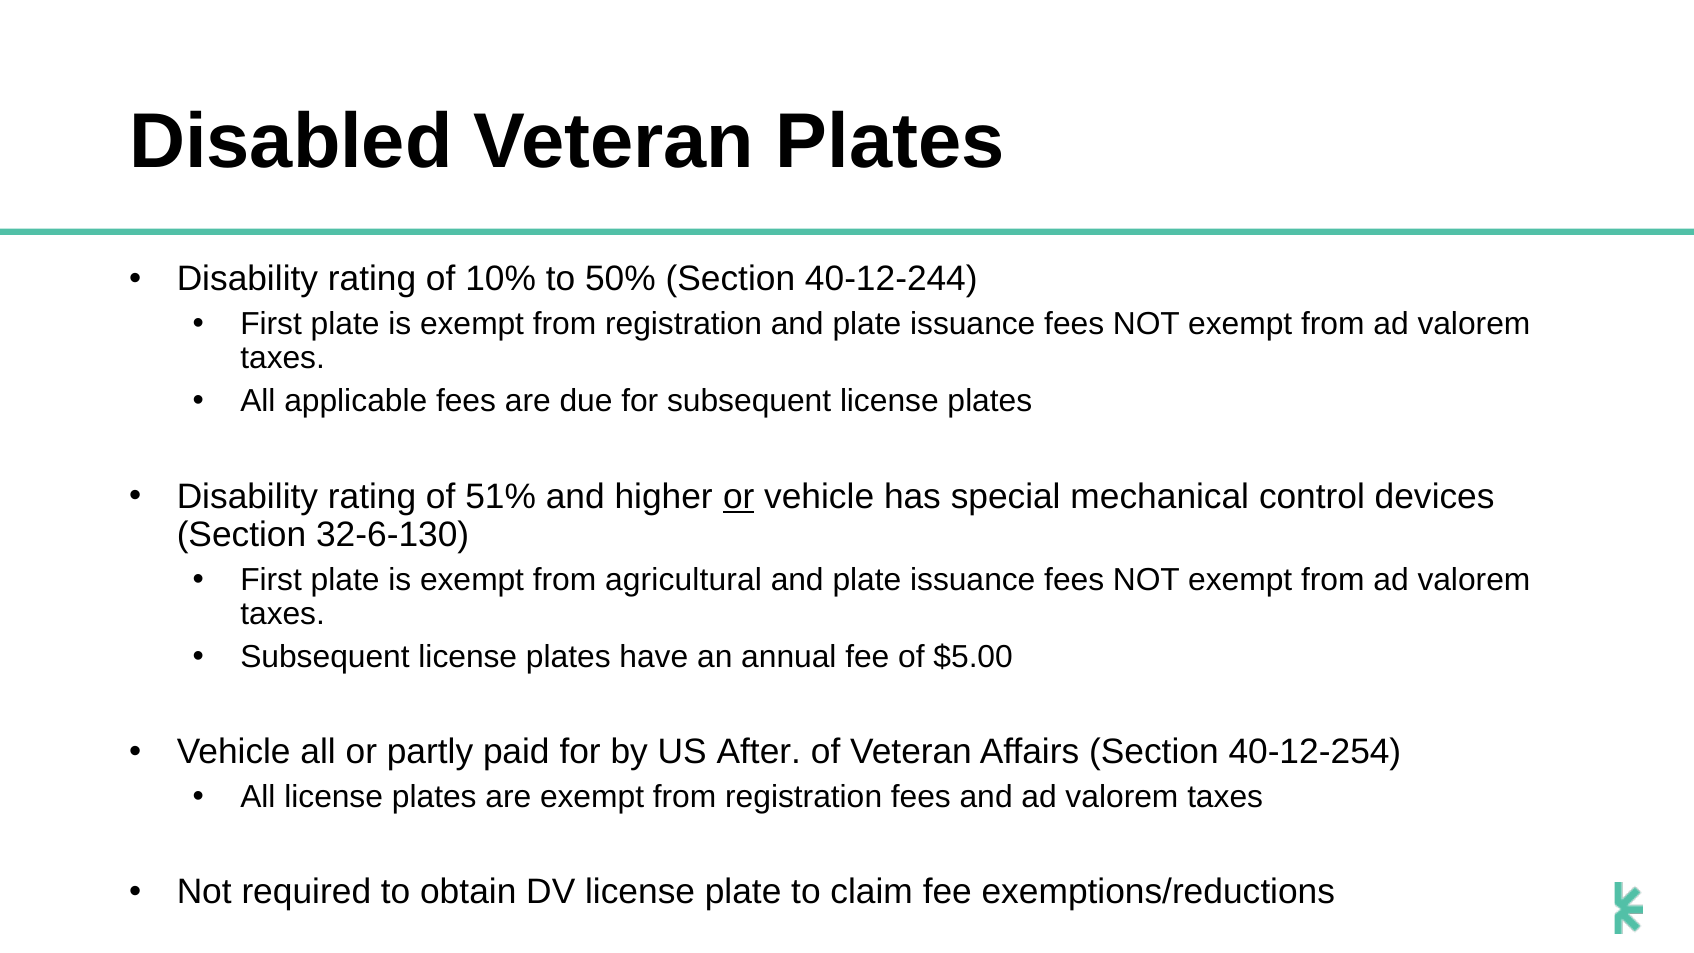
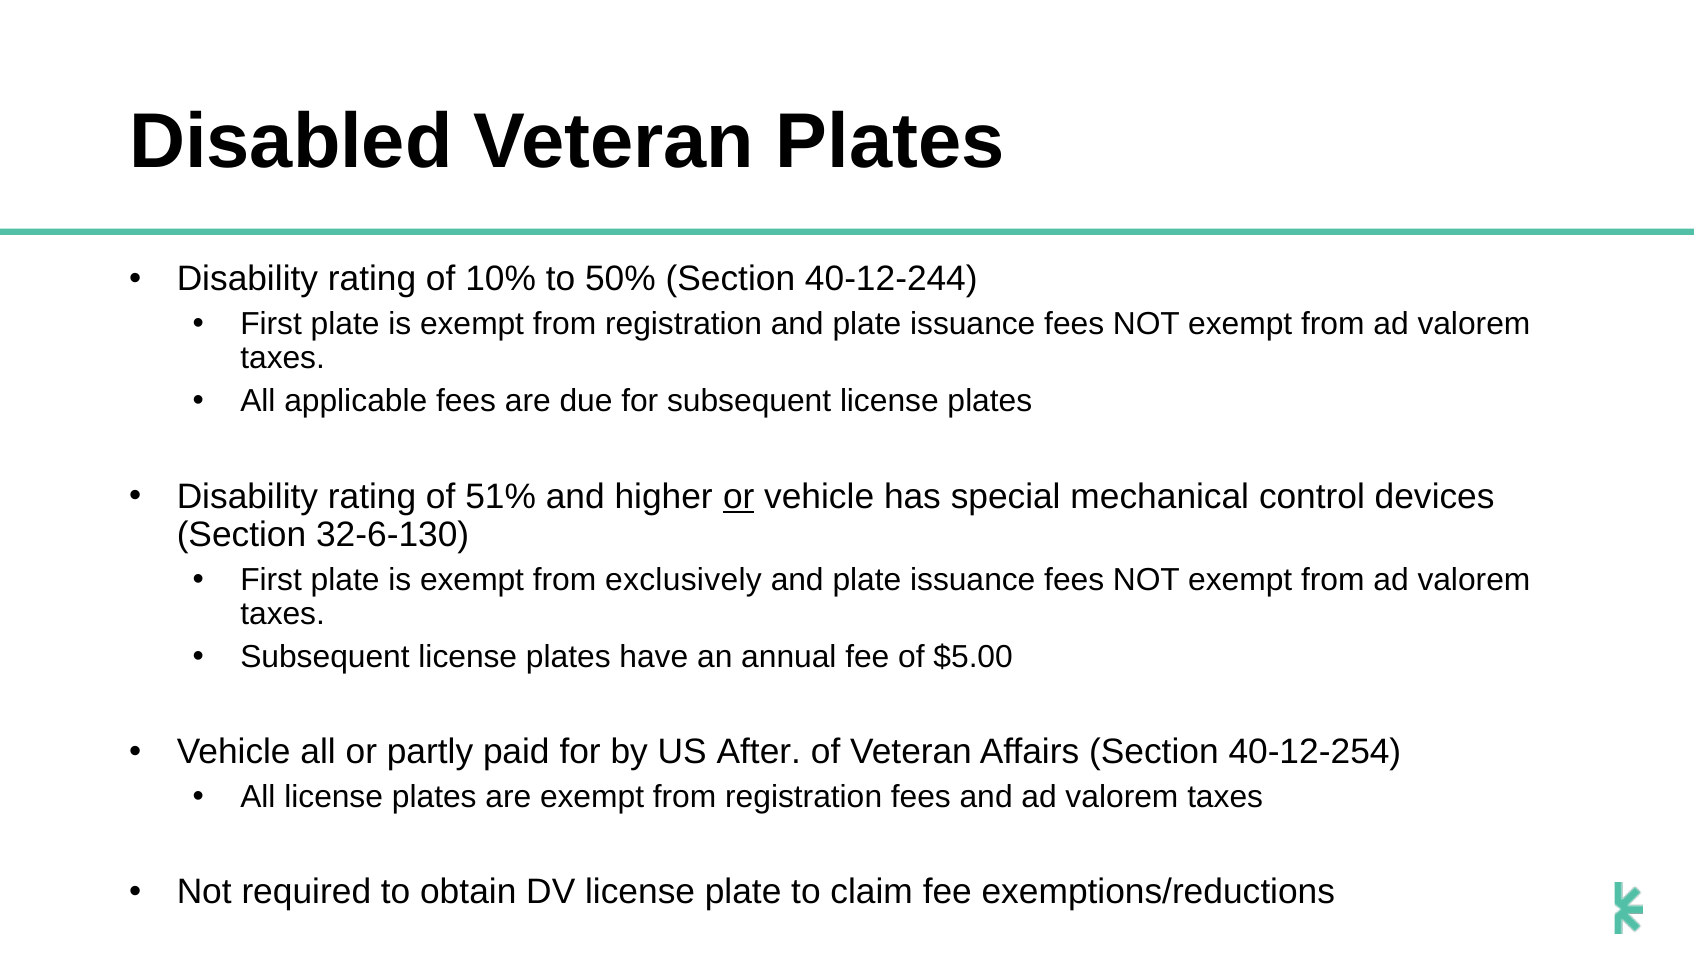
agricultural: agricultural -> exclusively
